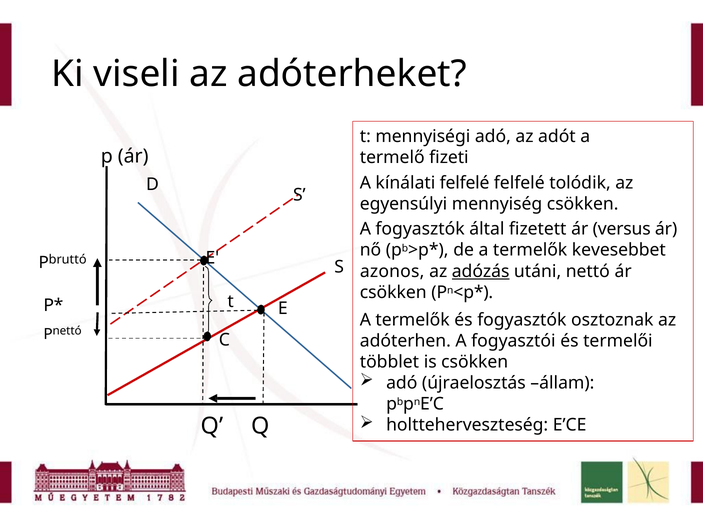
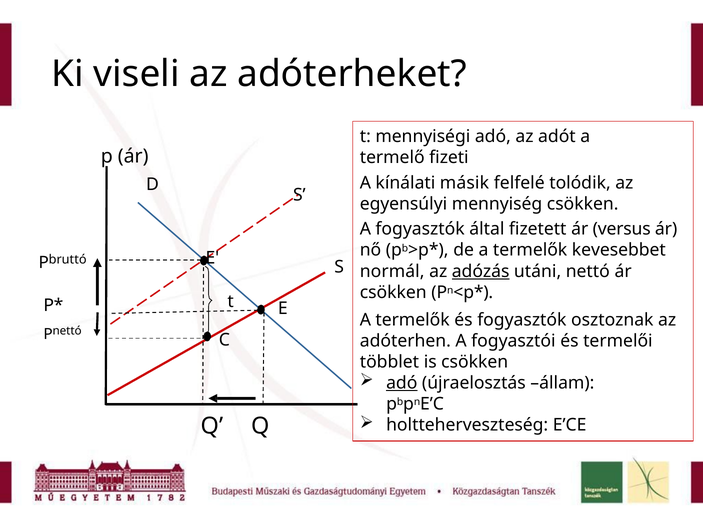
kínálati felfelé: felfelé -> másik
azonos: azonos -> normál
adó at (402, 383) underline: none -> present
